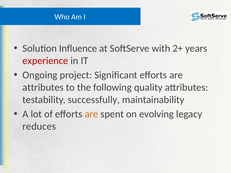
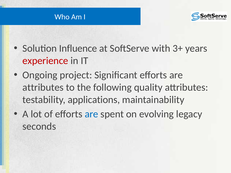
2+: 2+ -> 3+
successfully: successfully -> applications
are at (91, 114) colour: orange -> blue
reduces: reduces -> seconds
